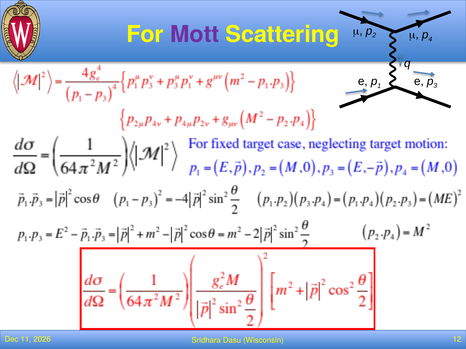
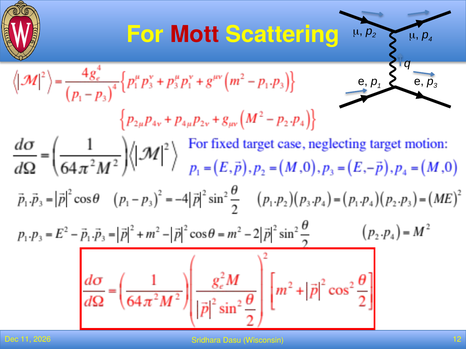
Mott colour: purple -> red
